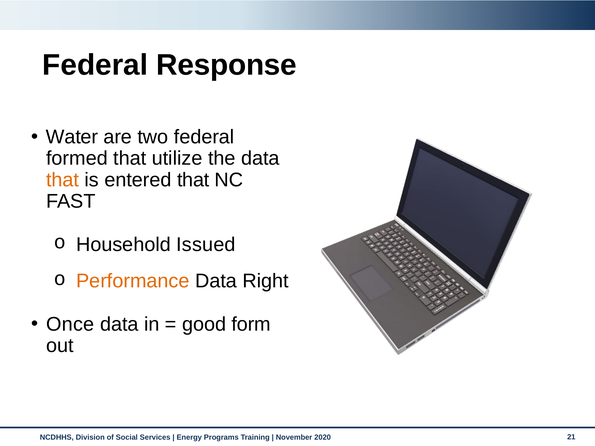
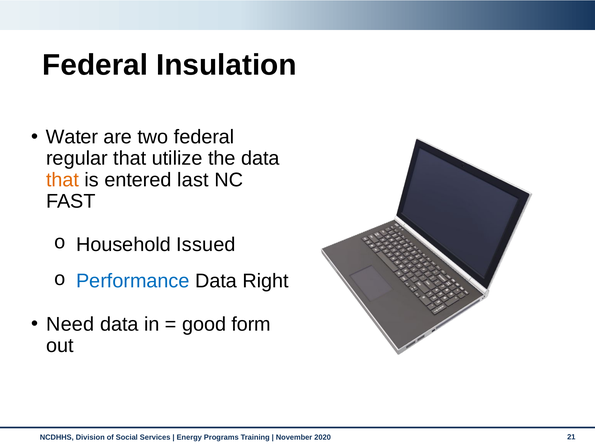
Response: Response -> Insulation
formed: formed -> regular
entered that: that -> last
Performance colour: orange -> blue
Once: Once -> Need
